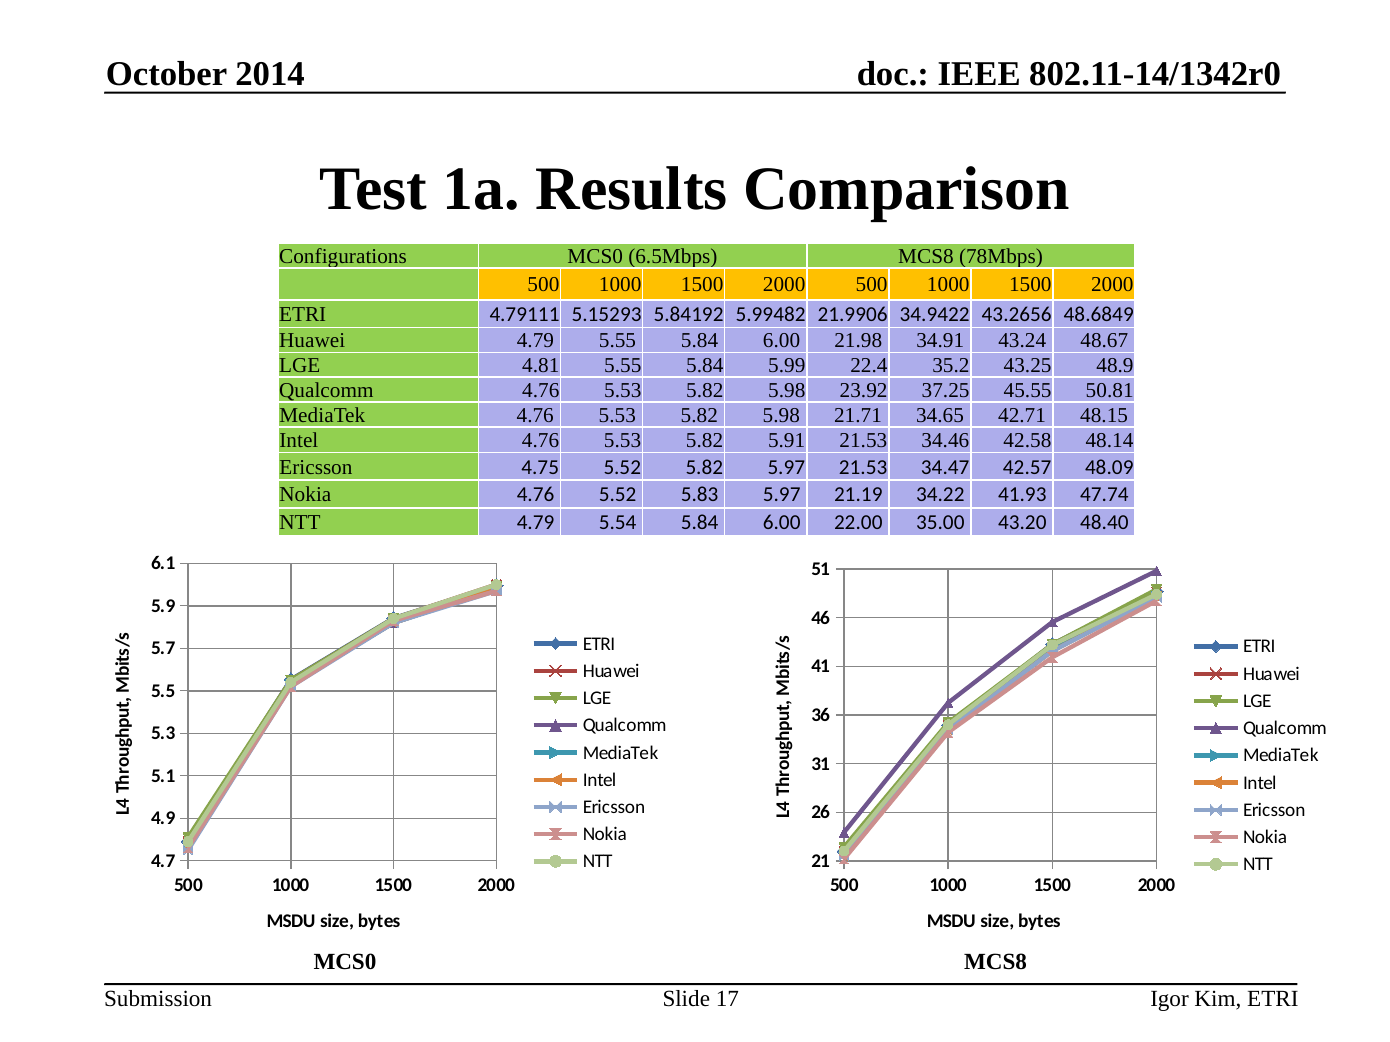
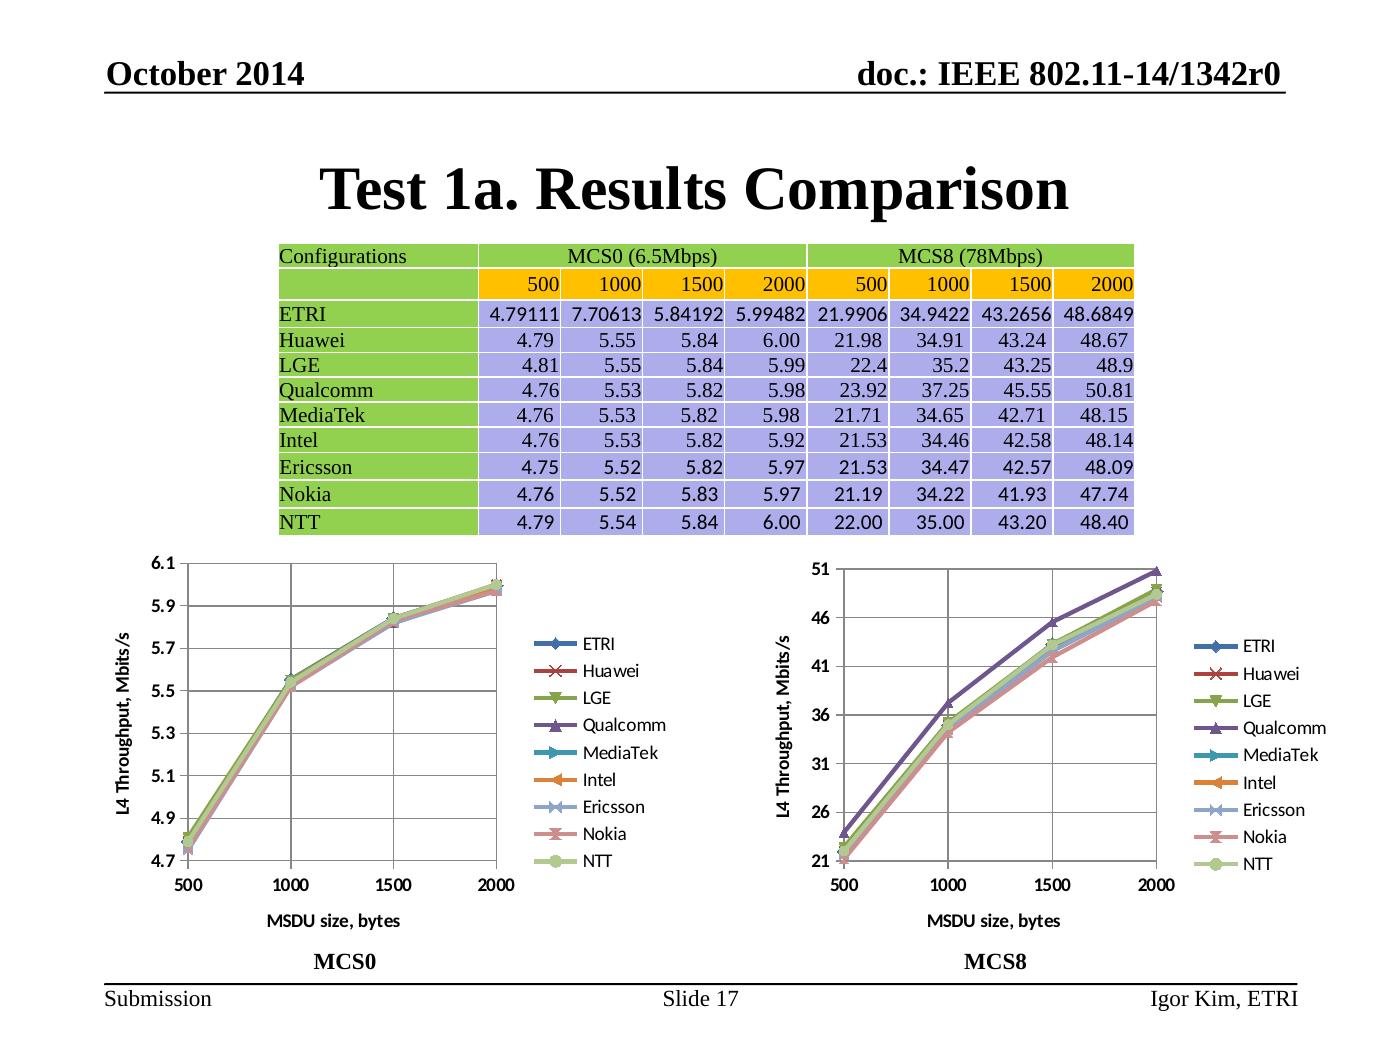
5.15293: 5.15293 -> 7.70613
5.91: 5.91 -> 5.92
